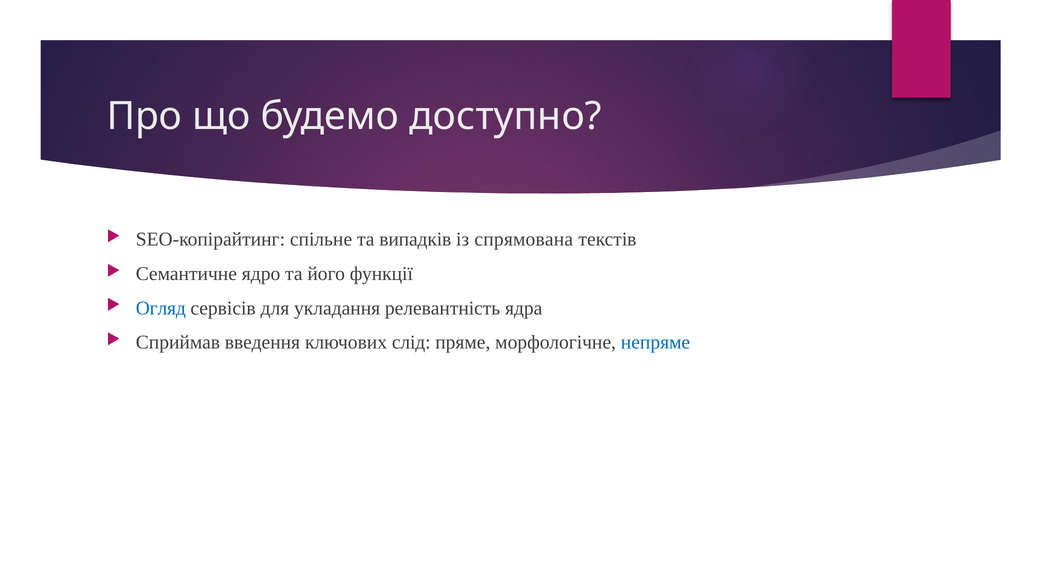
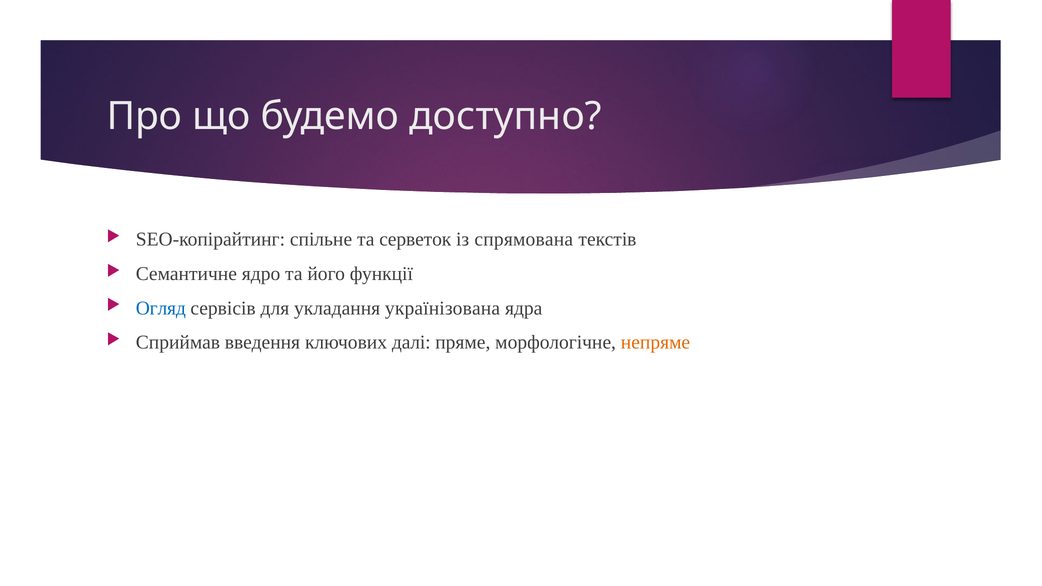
випадків: випадків -> серветок
релевантність: релевантність -> українізована
слід: слід -> далі
непряме colour: blue -> orange
